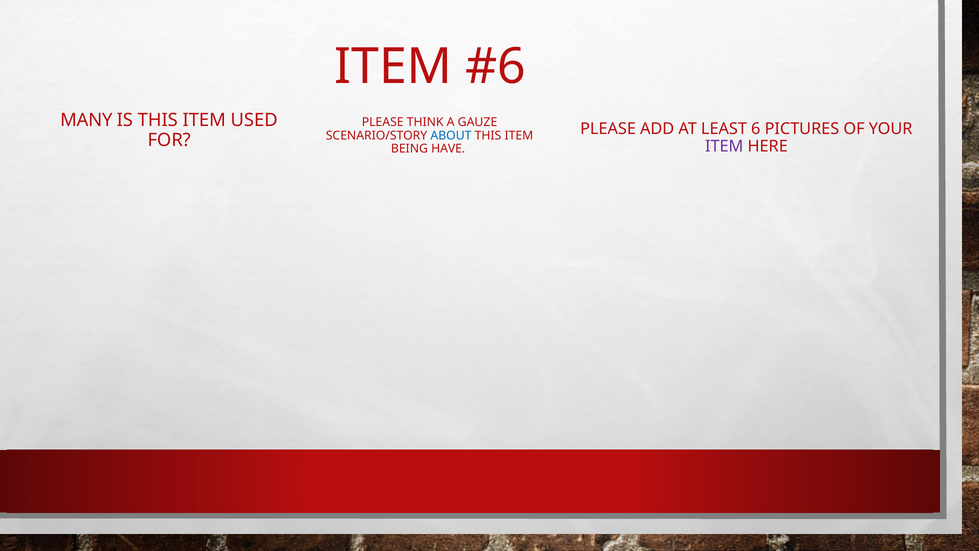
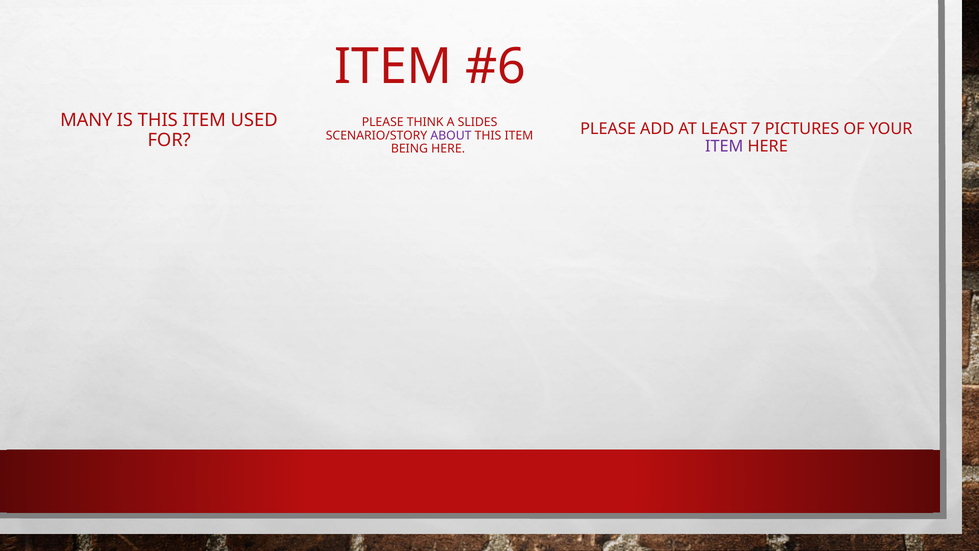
GAUZE: GAUZE -> SLIDES
6: 6 -> 7
ABOUT colour: blue -> purple
BEING HAVE: HAVE -> HERE
